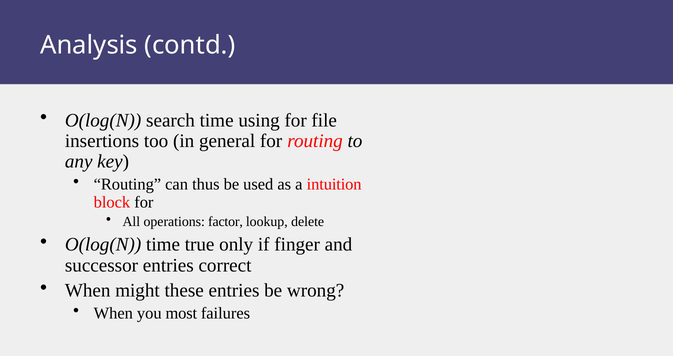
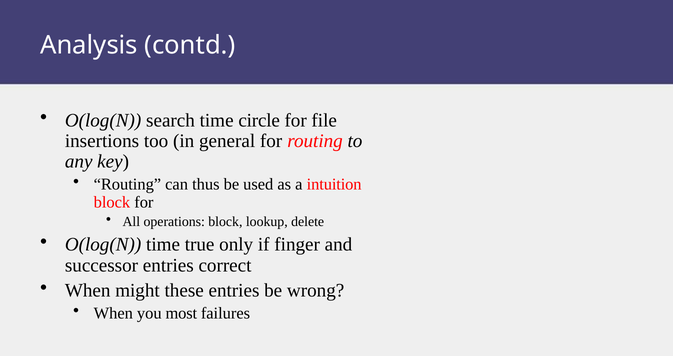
using: using -> circle
operations factor: factor -> block
